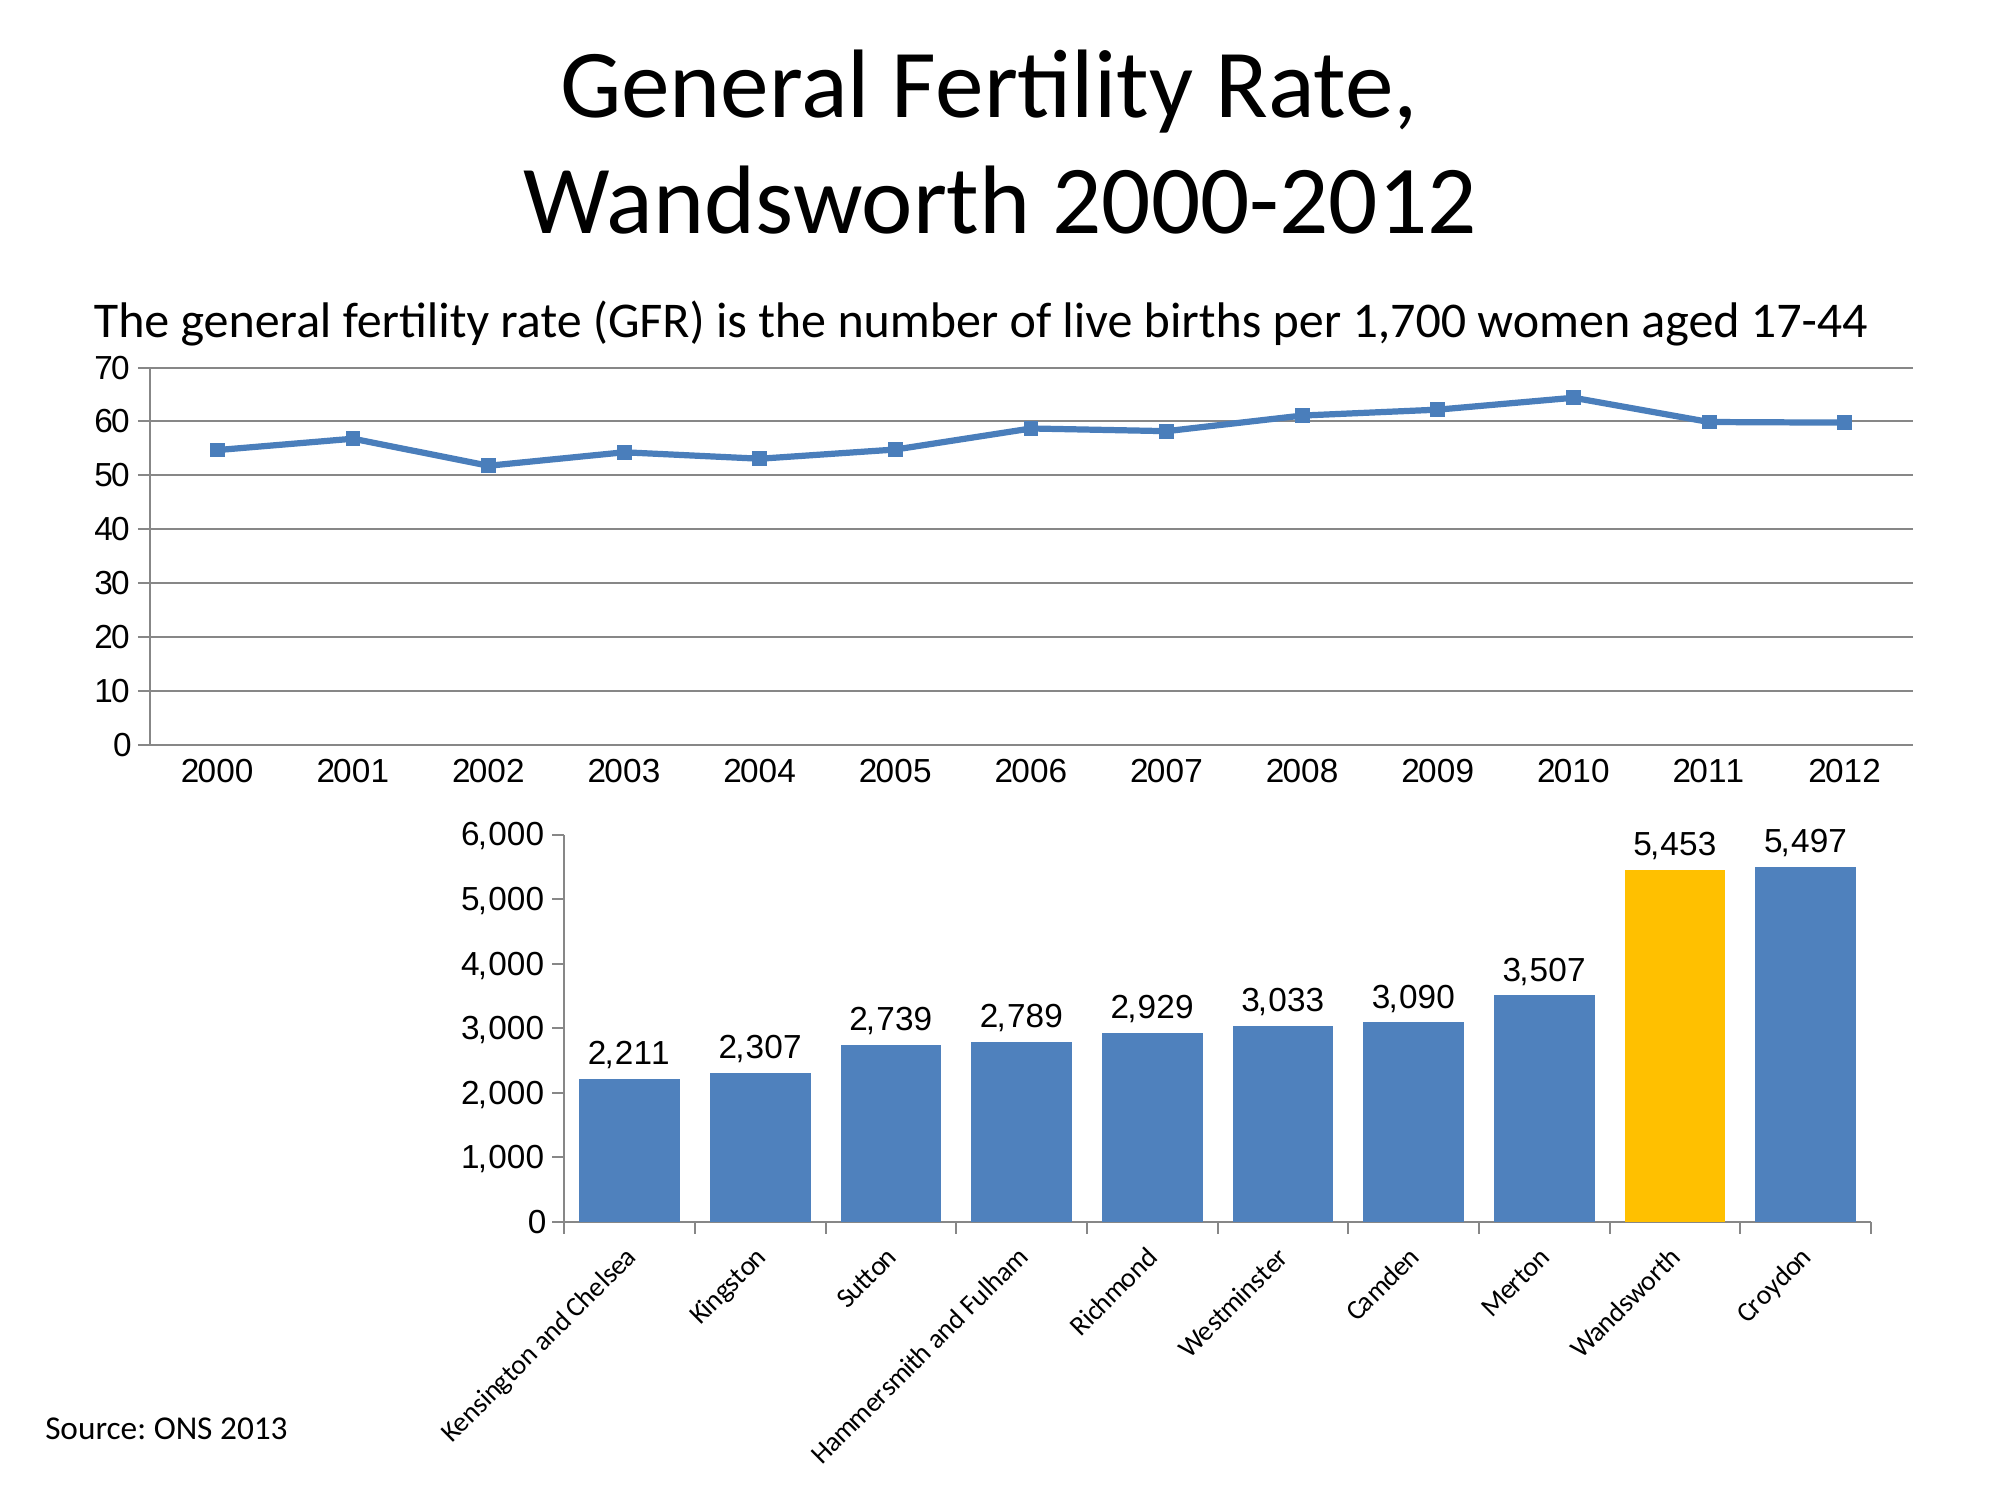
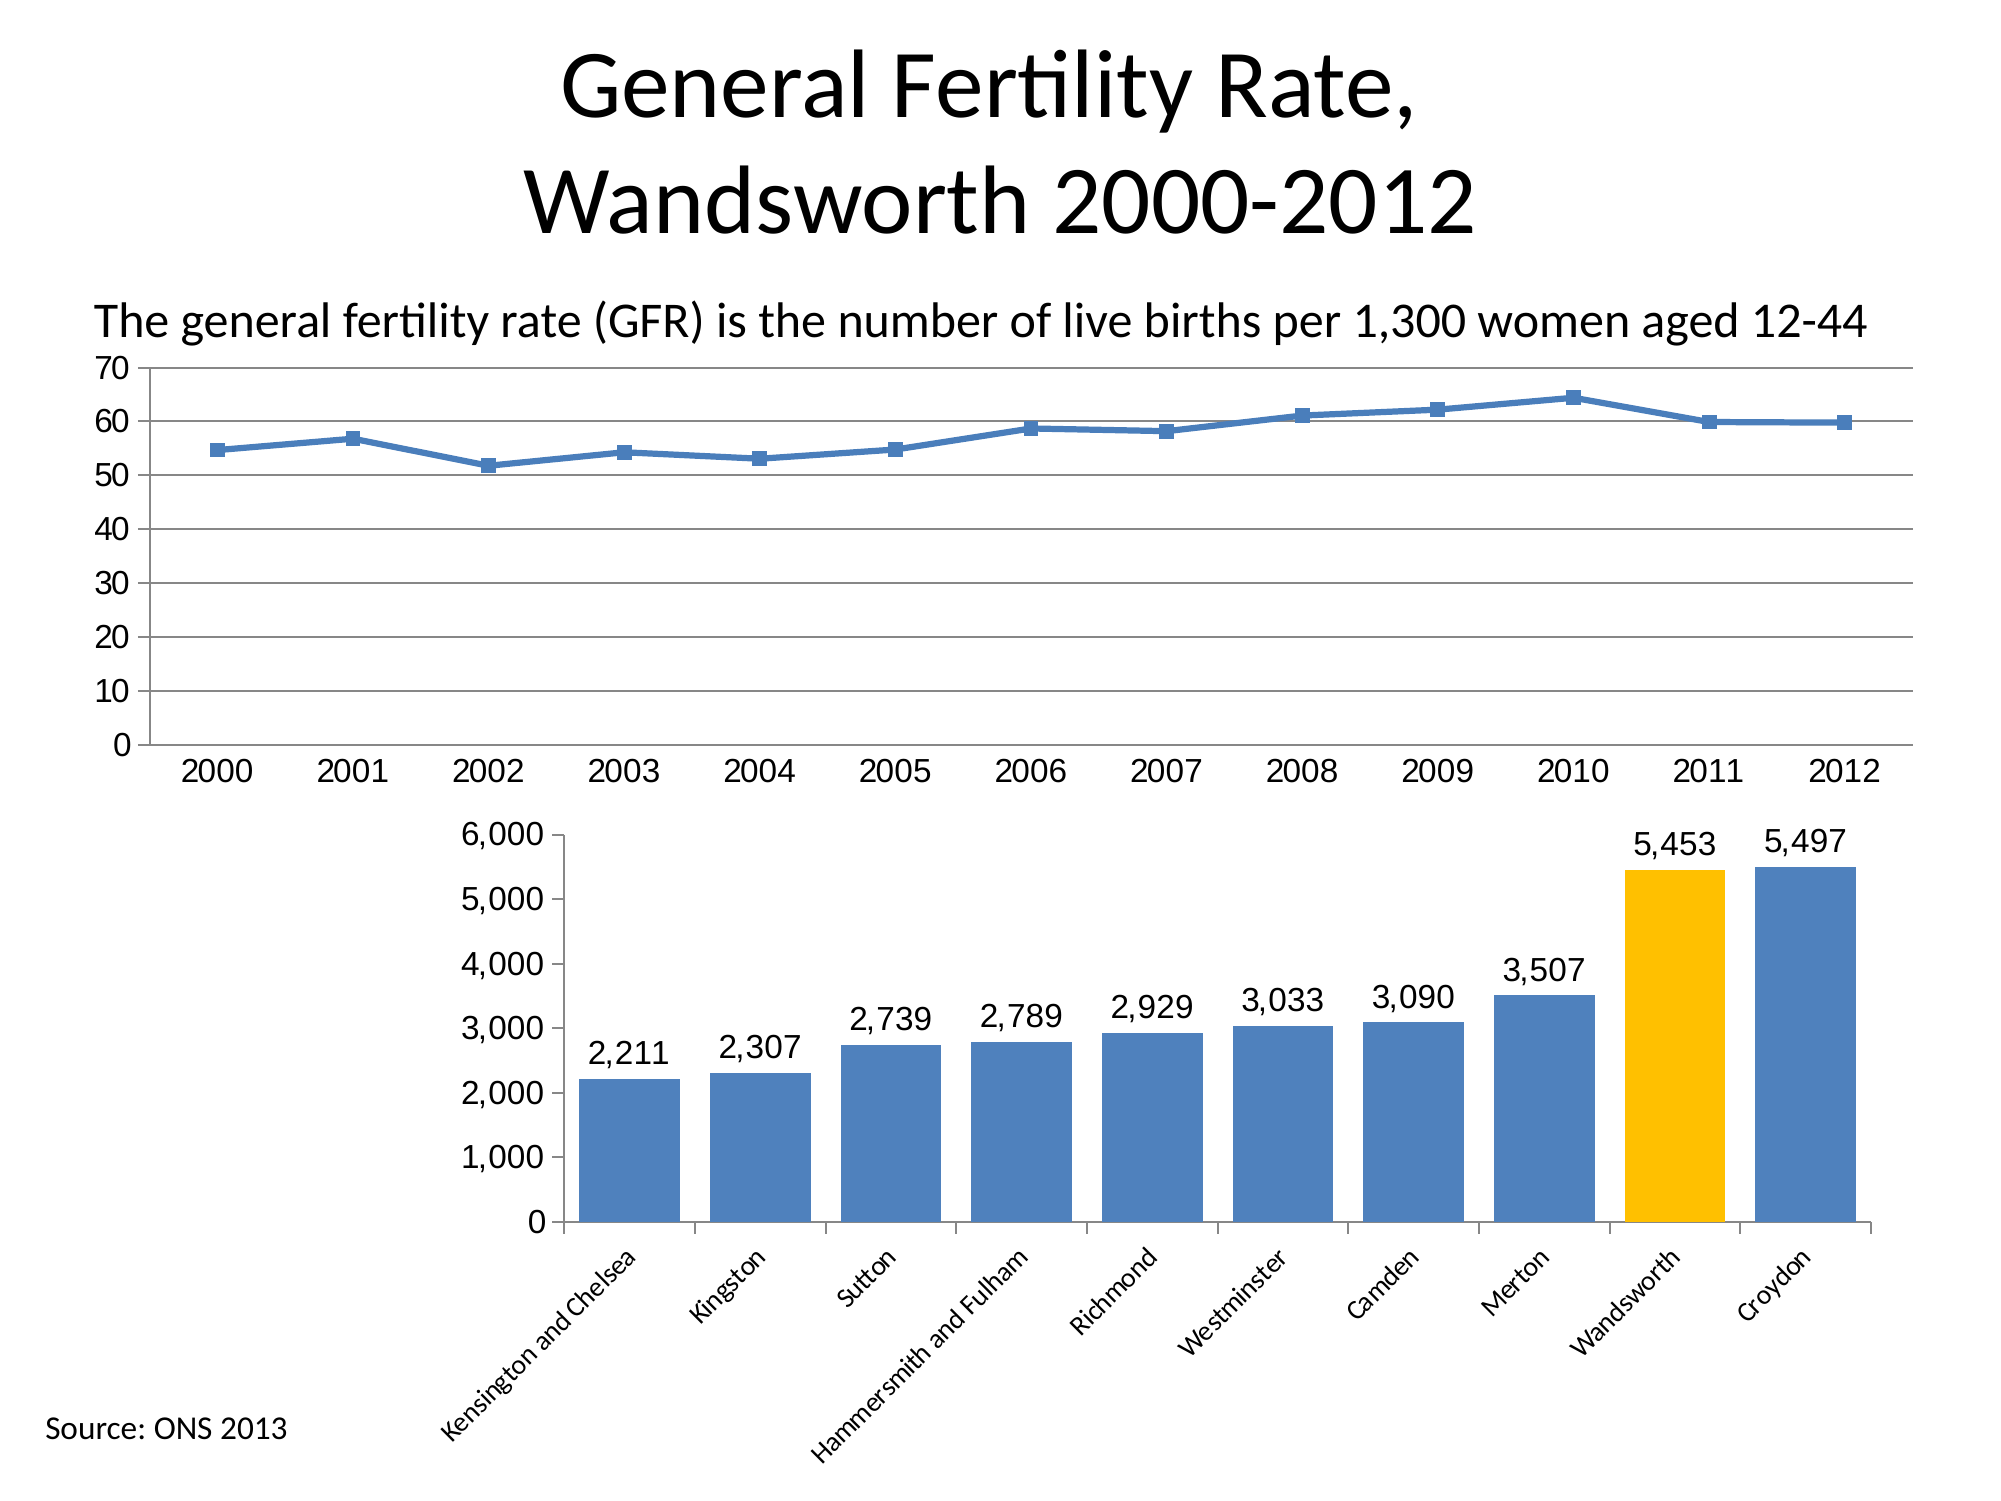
1,700: 1,700 -> 1,300
17-44: 17-44 -> 12-44
